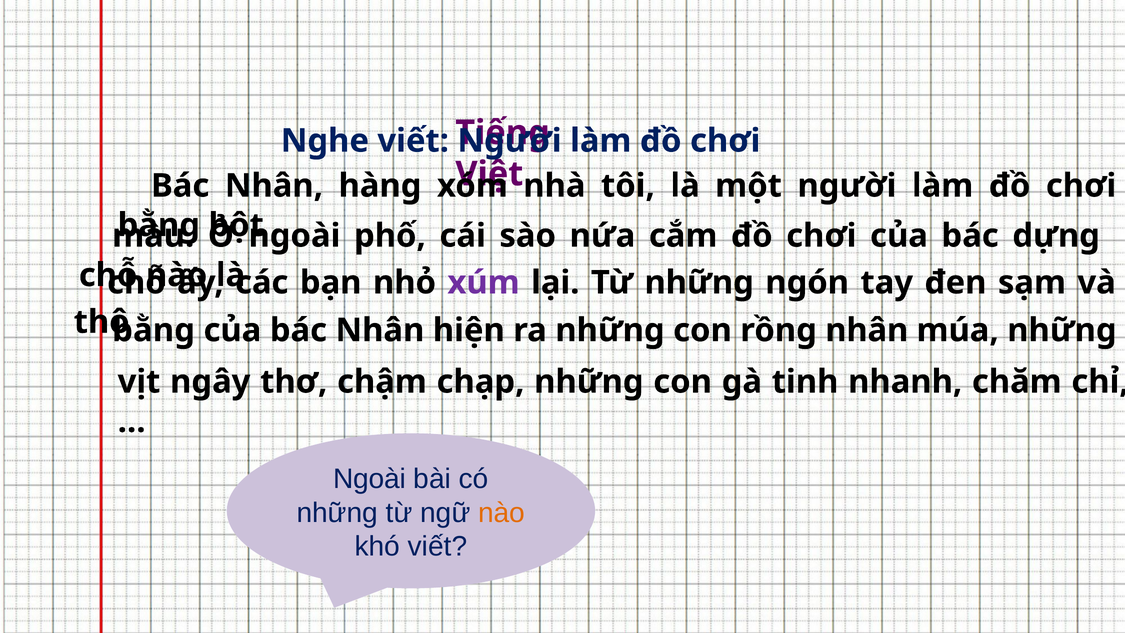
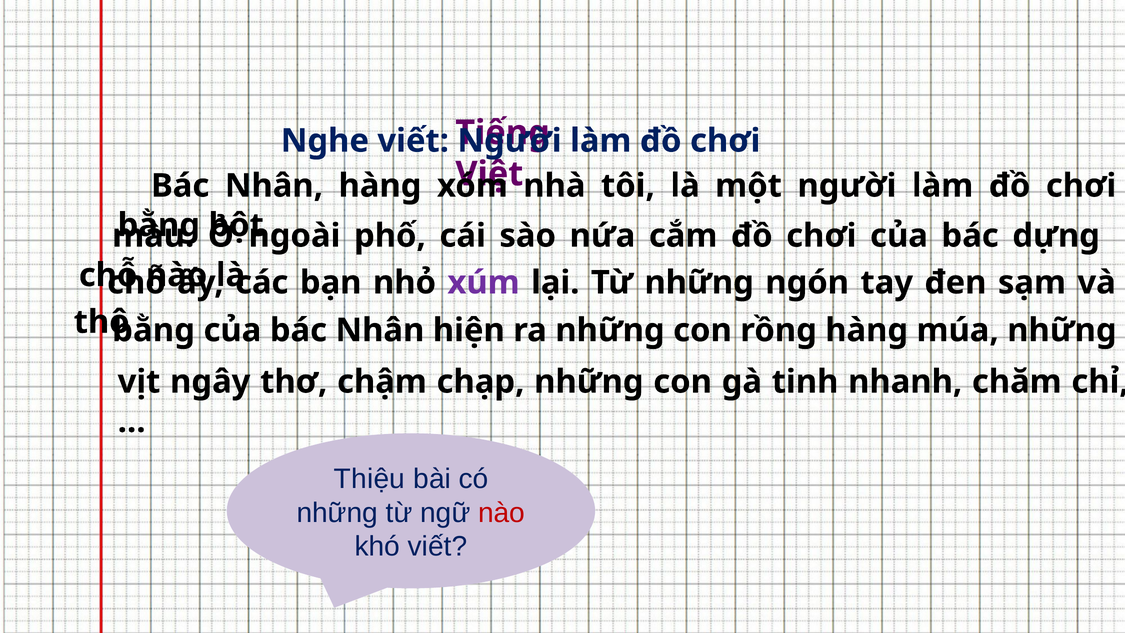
rồng nhân: nhân -> hàng
Ngoài at (370, 479): Ngoài -> Thiệu
nào at (502, 513) colour: orange -> red
